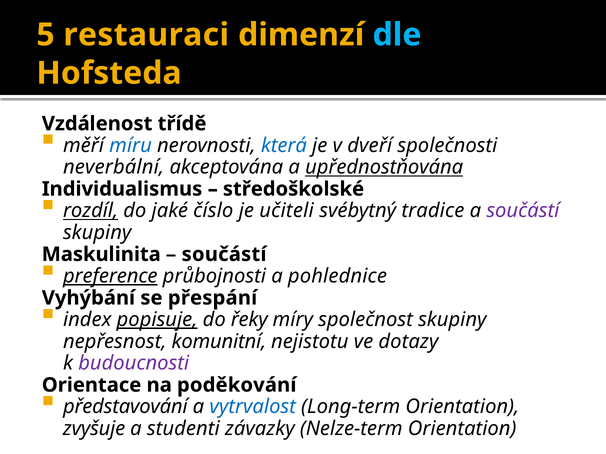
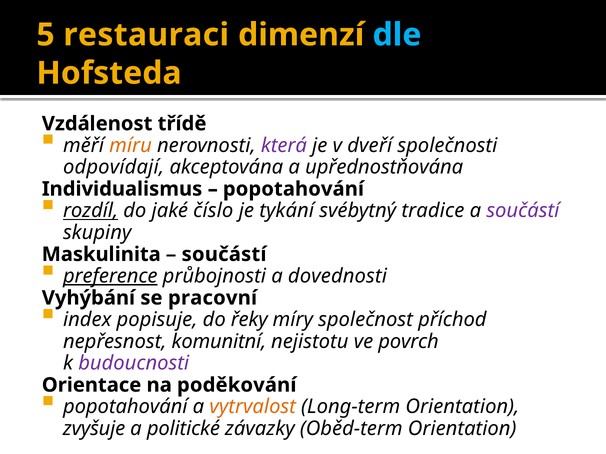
míru colour: blue -> orange
která colour: blue -> purple
neverbální: neverbální -> odpovídají
upřednostňována underline: present -> none
středoškolské at (293, 189): středoškolské -> popotahování
učiteli: učiteli -> tykání
pohlednice: pohlednice -> dovednosti
přespání: přespání -> pracovní
popisuje underline: present -> none
společnost skupiny: skupiny -> příchod
dotazy: dotazy -> povrch
představování at (125, 407): představování -> popotahování
vytrvalost colour: blue -> orange
studenti: studenti -> politické
Nelze-term: Nelze-term -> Oběd-term
